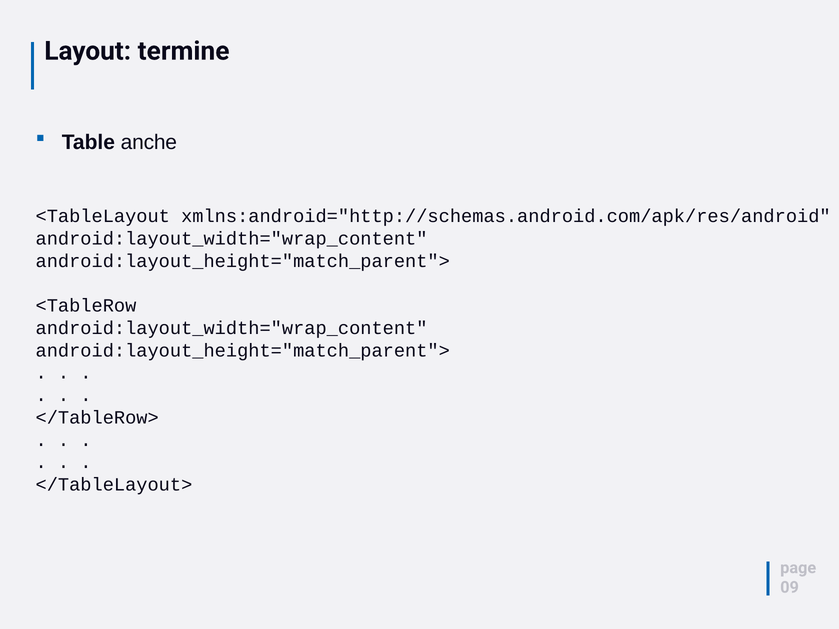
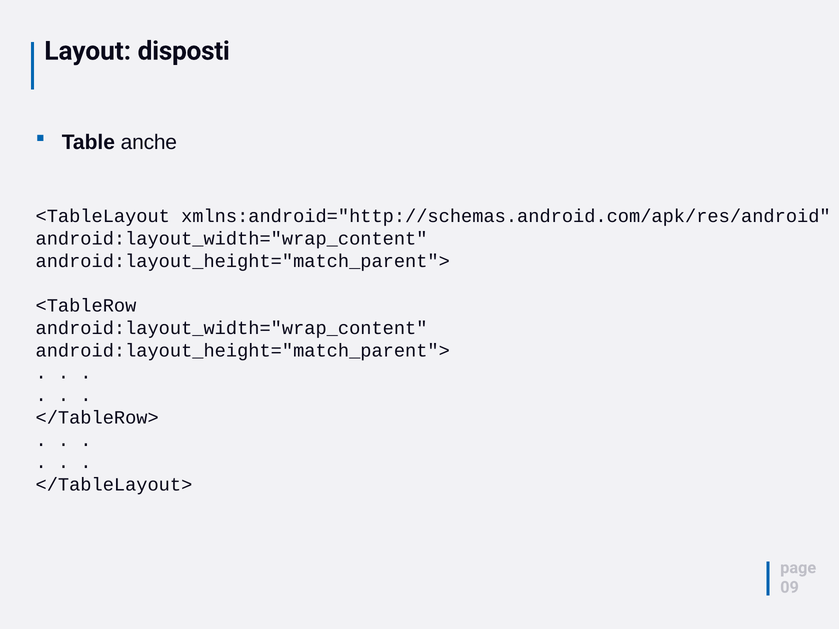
termine: termine -> disposti
